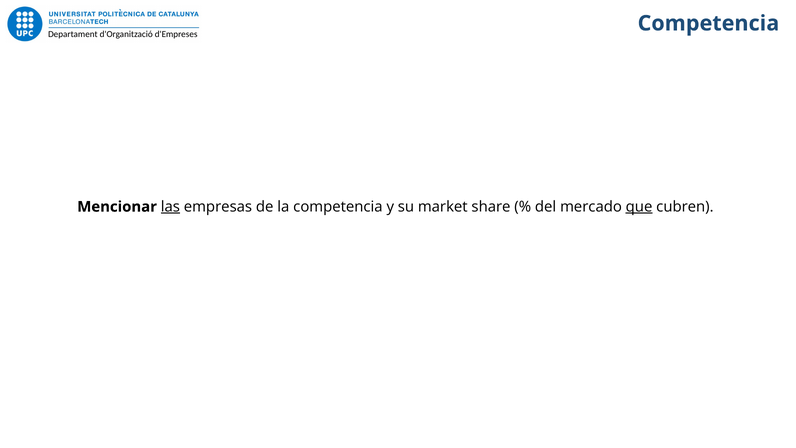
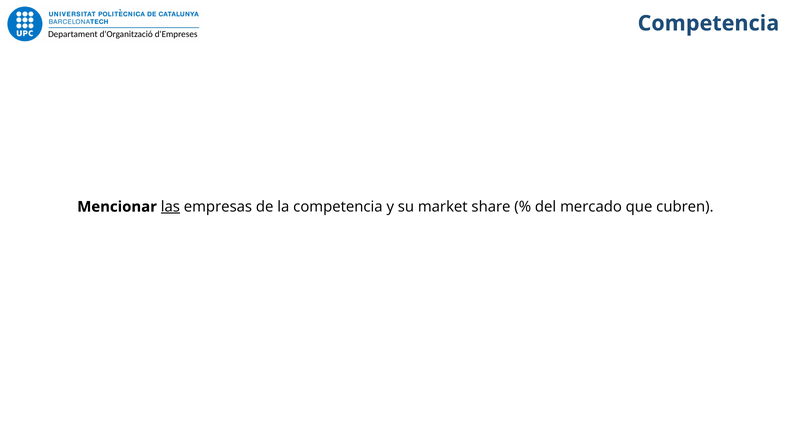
que underline: present -> none
